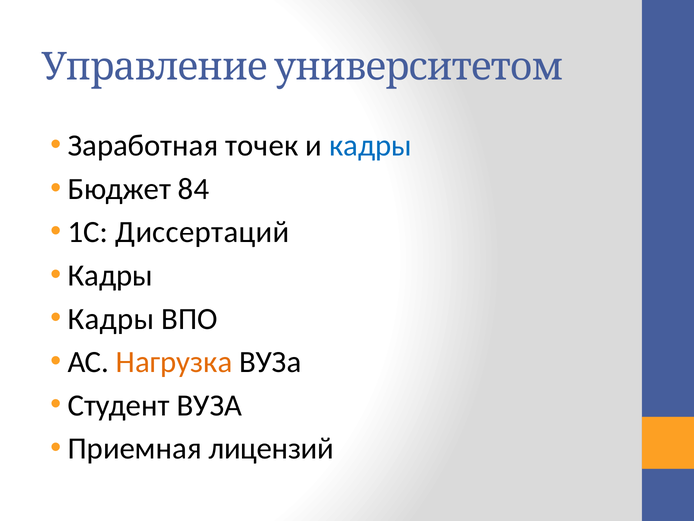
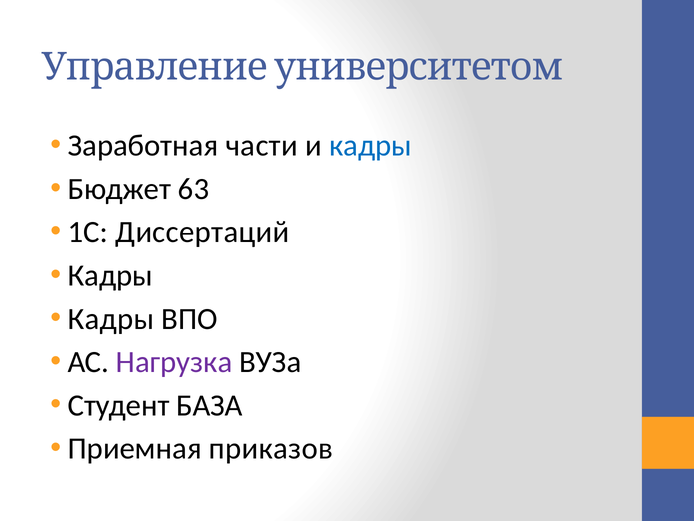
точек: точек -> части
84: 84 -> 63
Нагрузка colour: orange -> purple
Студент ВУЗА: ВУЗА -> БАЗА
лицензий: лицензий -> приказов
